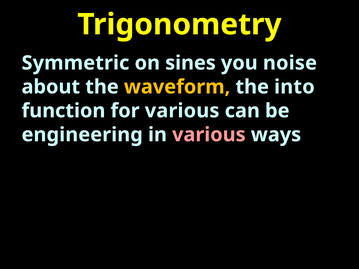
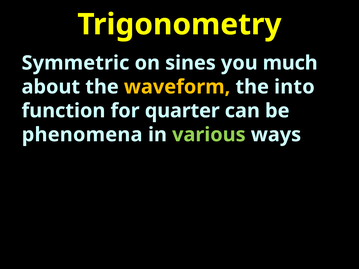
noise: noise -> much
for various: various -> quarter
engineering: engineering -> phenomena
various at (209, 135) colour: pink -> light green
